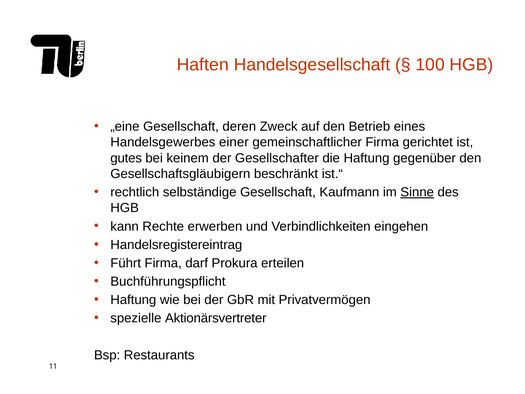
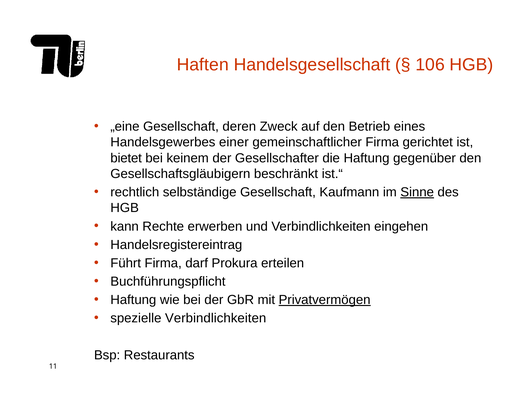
100: 100 -> 106
gutes: gutes -> bietet
Privatvermögen underline: none -> present
spezielle Aktionärsvertreter: Aktionärsvertreter -> Verbindlichkeiten
